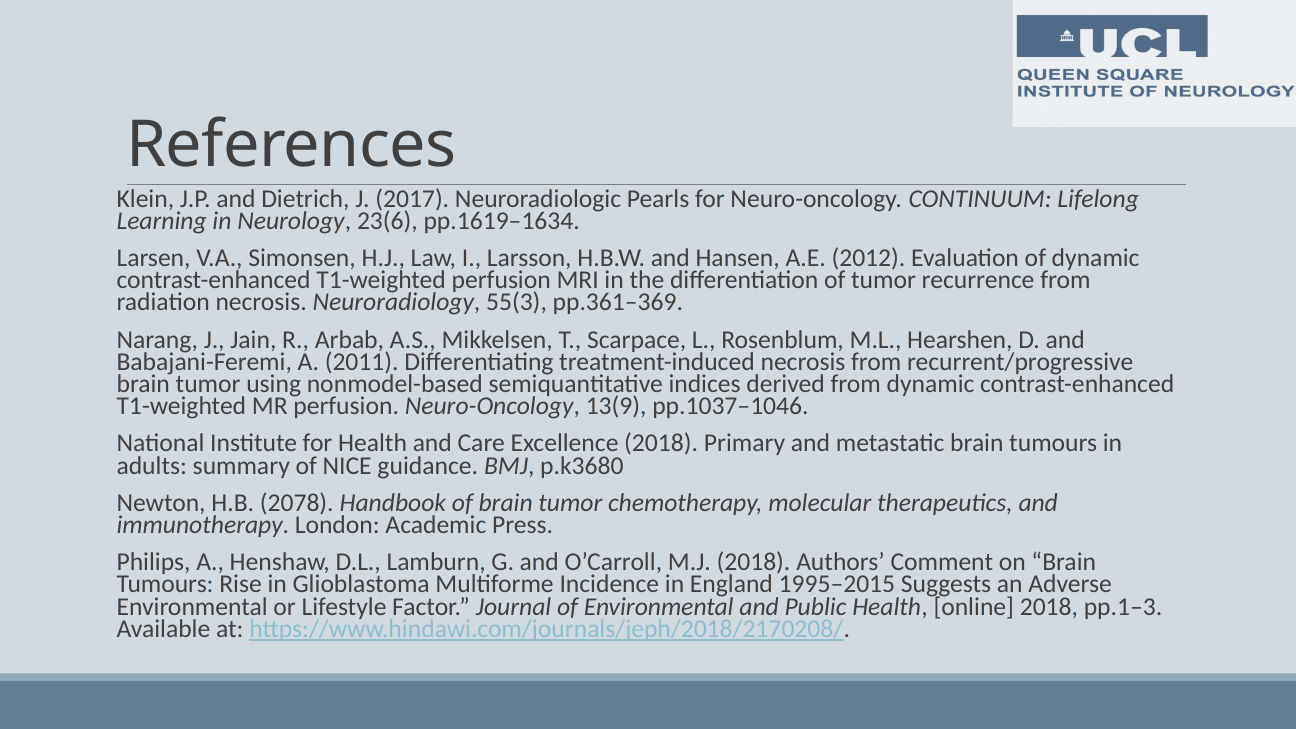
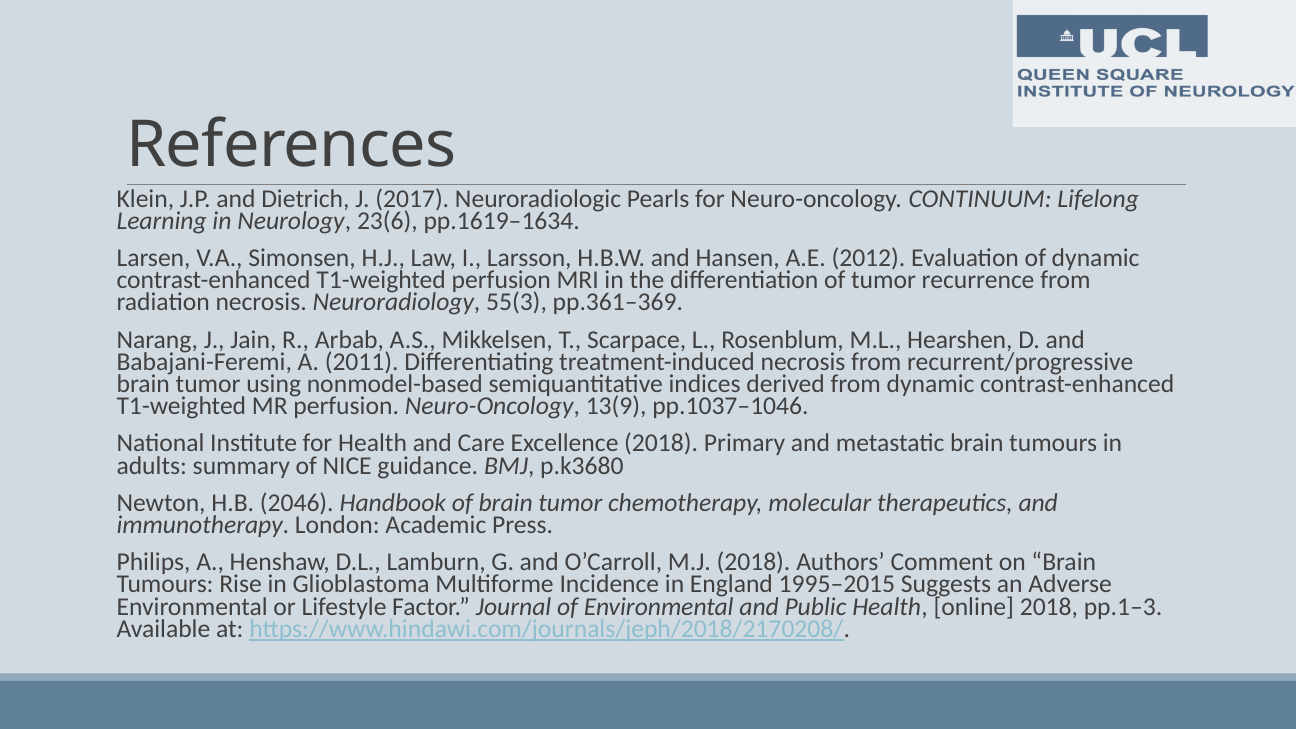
2078: 2078 -> 2046
